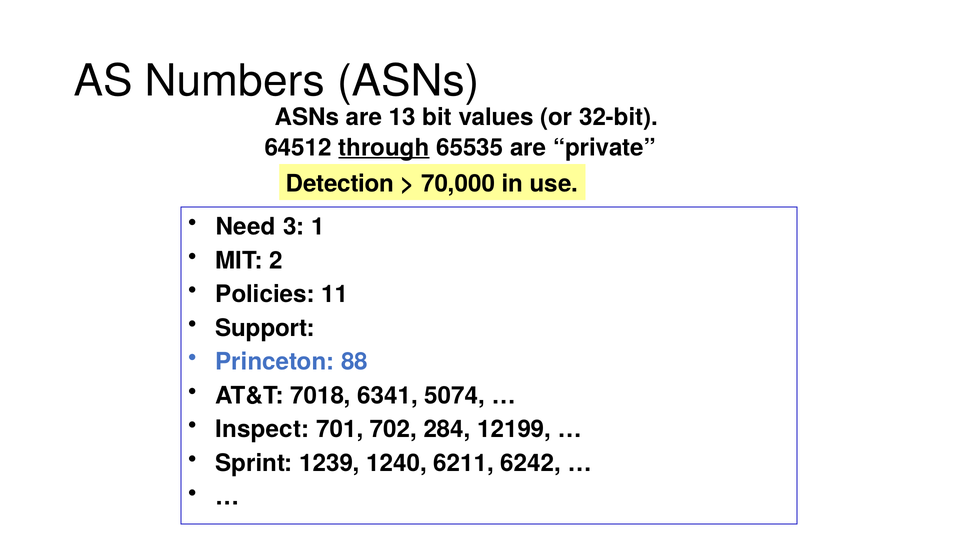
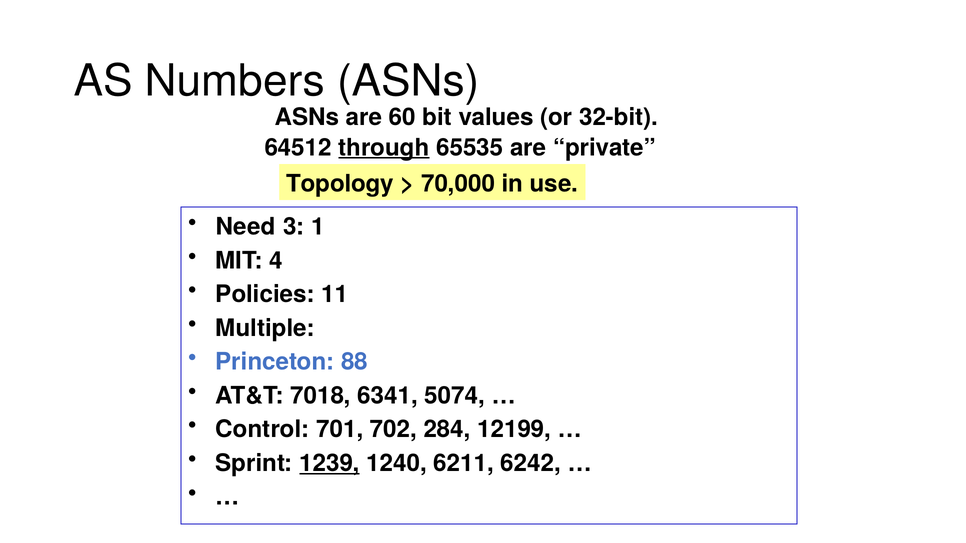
13: 13 -> 60
Detection: Detection -> Topology
2: 2 -> 4
Support: Support -> Multiple
Inspect: Inspect -> Control
1239 underline: none -> present
